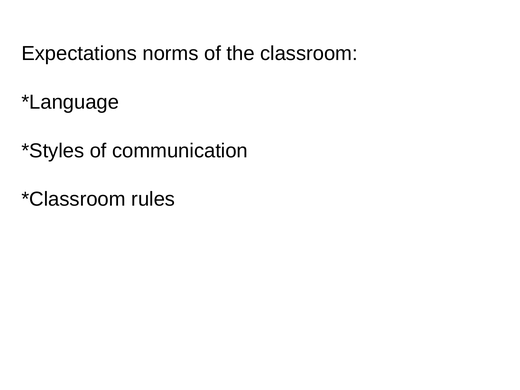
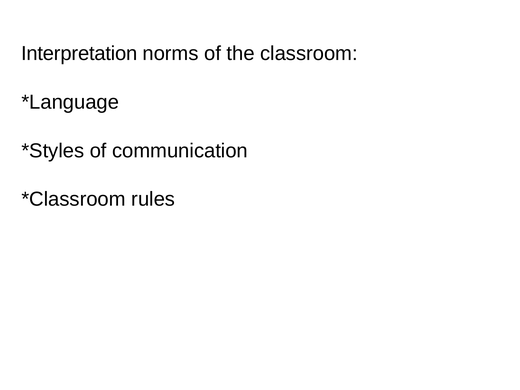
Expectations: Expectations -> Interpretation
